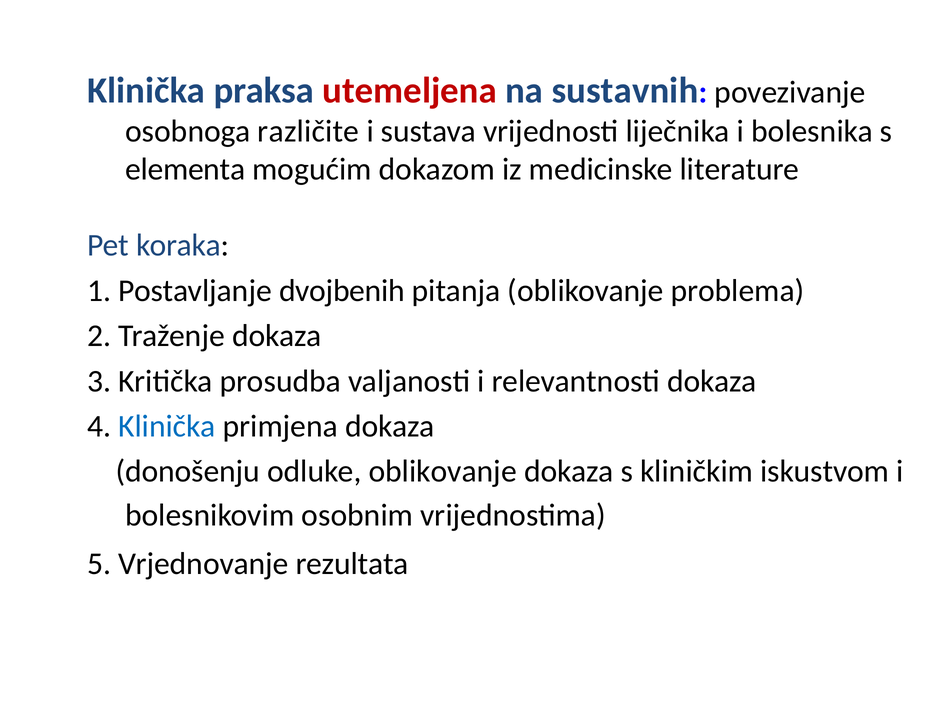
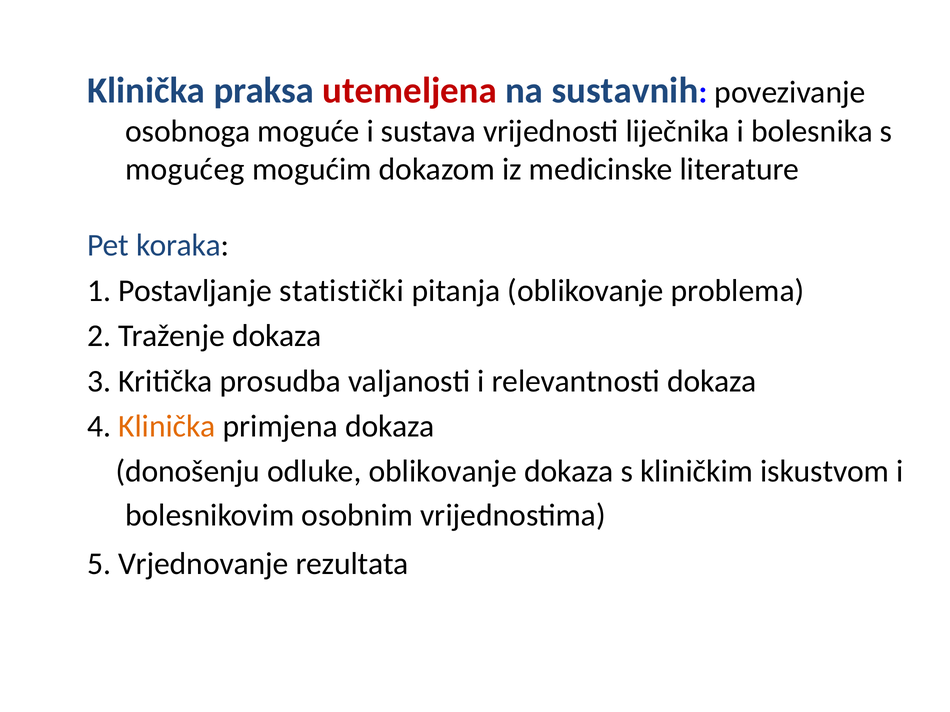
različite: različite -> moguće
elementa: elementa -> mogućeg
dvojbenih: dvojbenih -> statistički
Klinička at (167, 427) colour: blue -> orange
